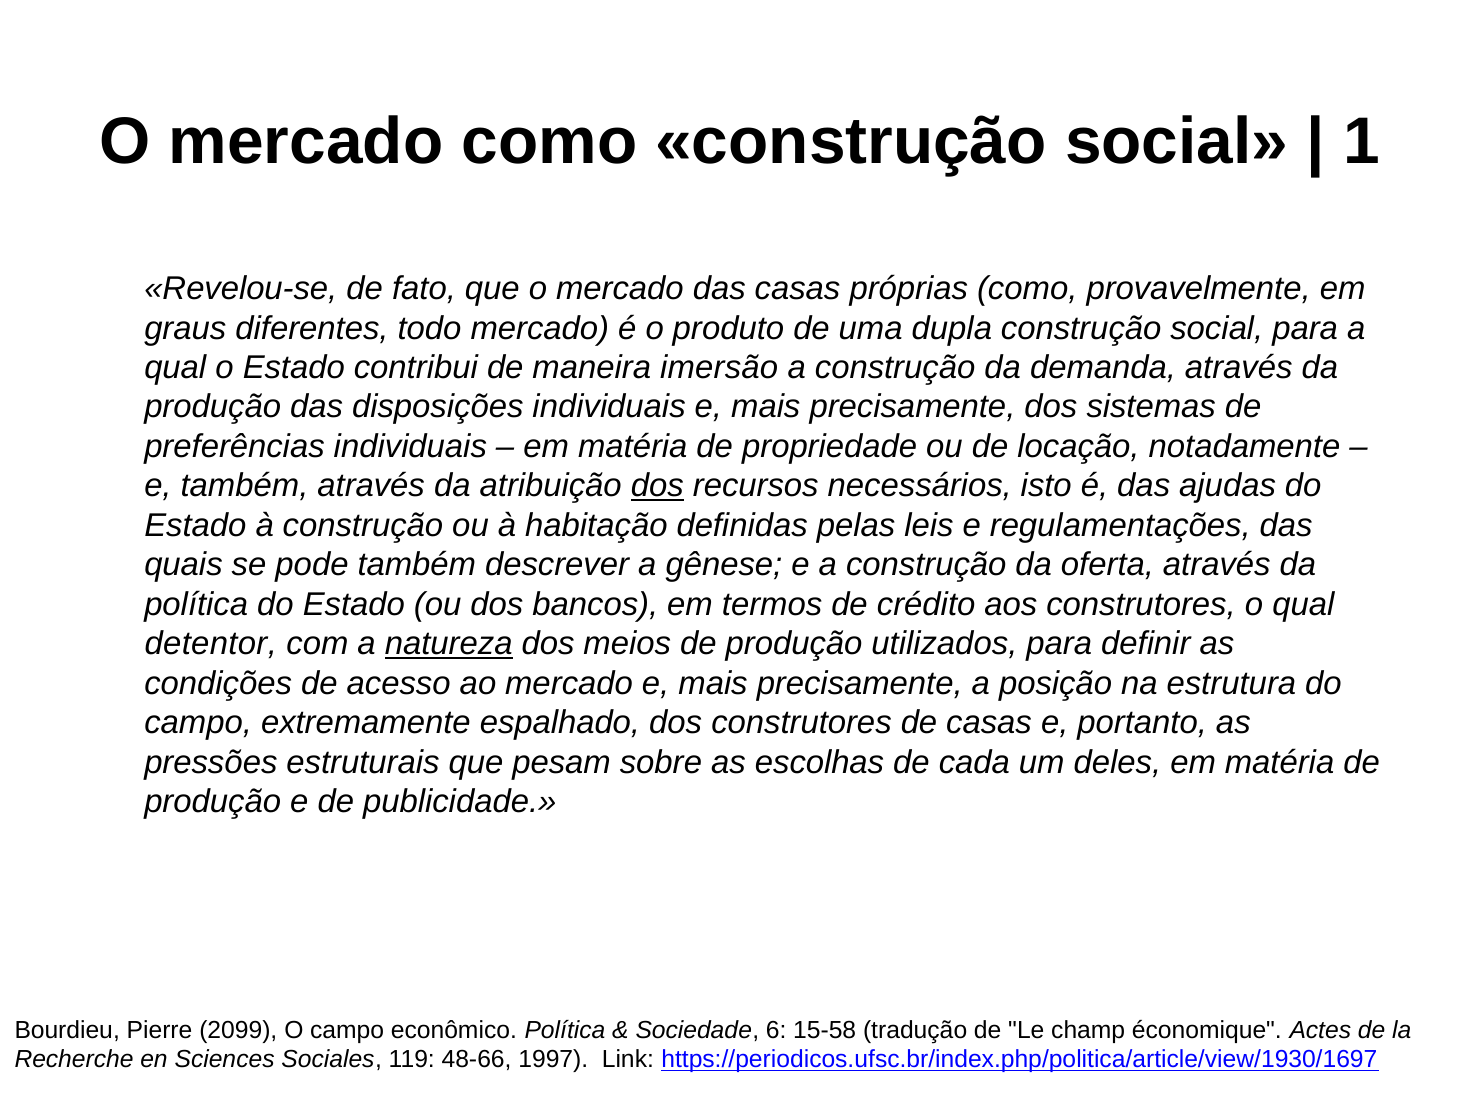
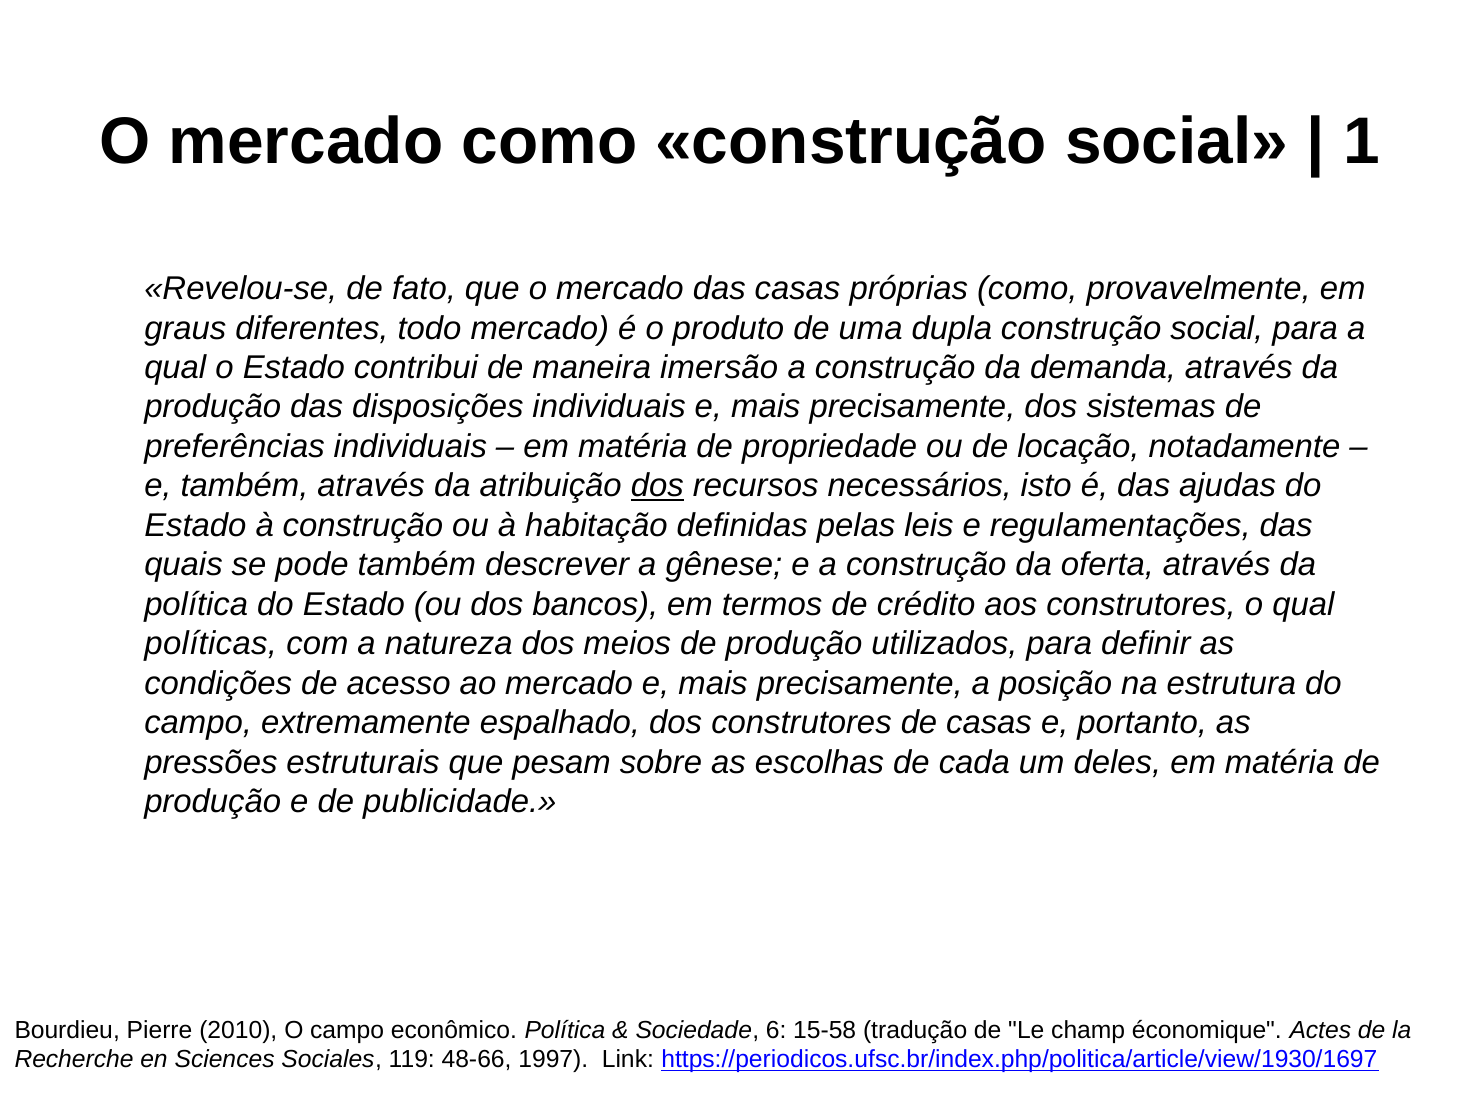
detentor: detentor -> políticas
natureza underline: present -> none
2099: 2099 -> 2010
